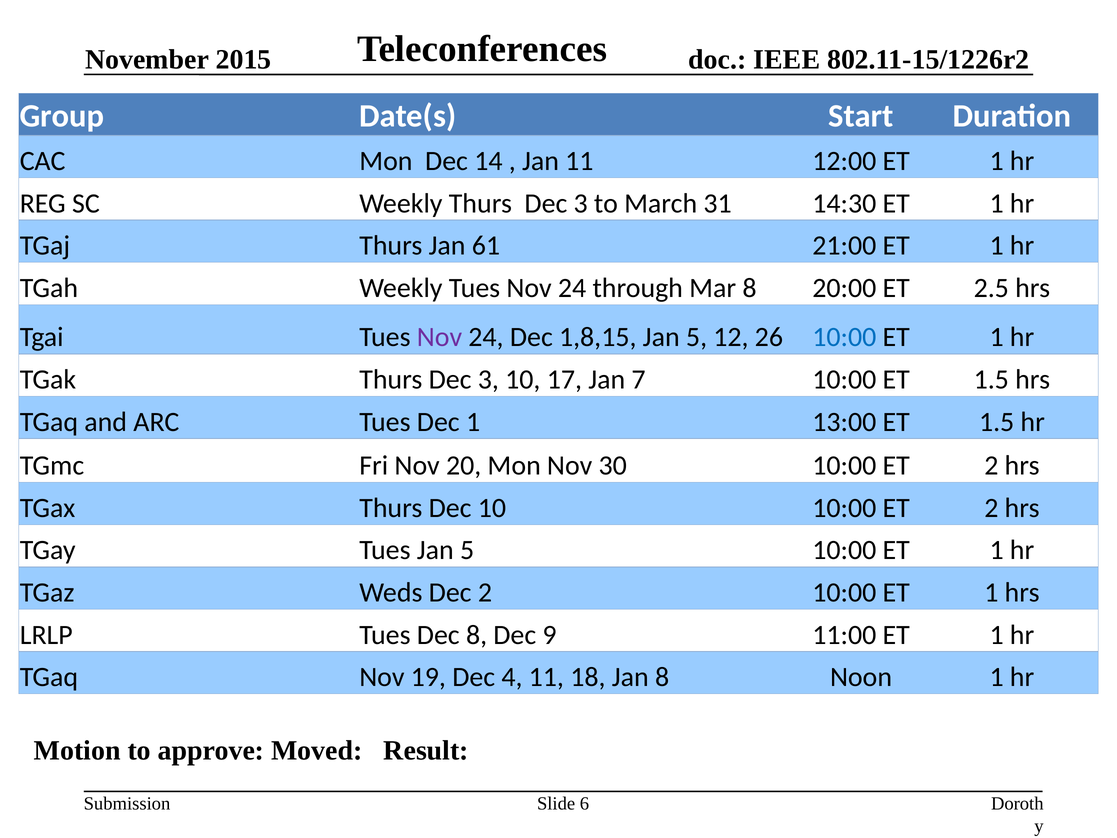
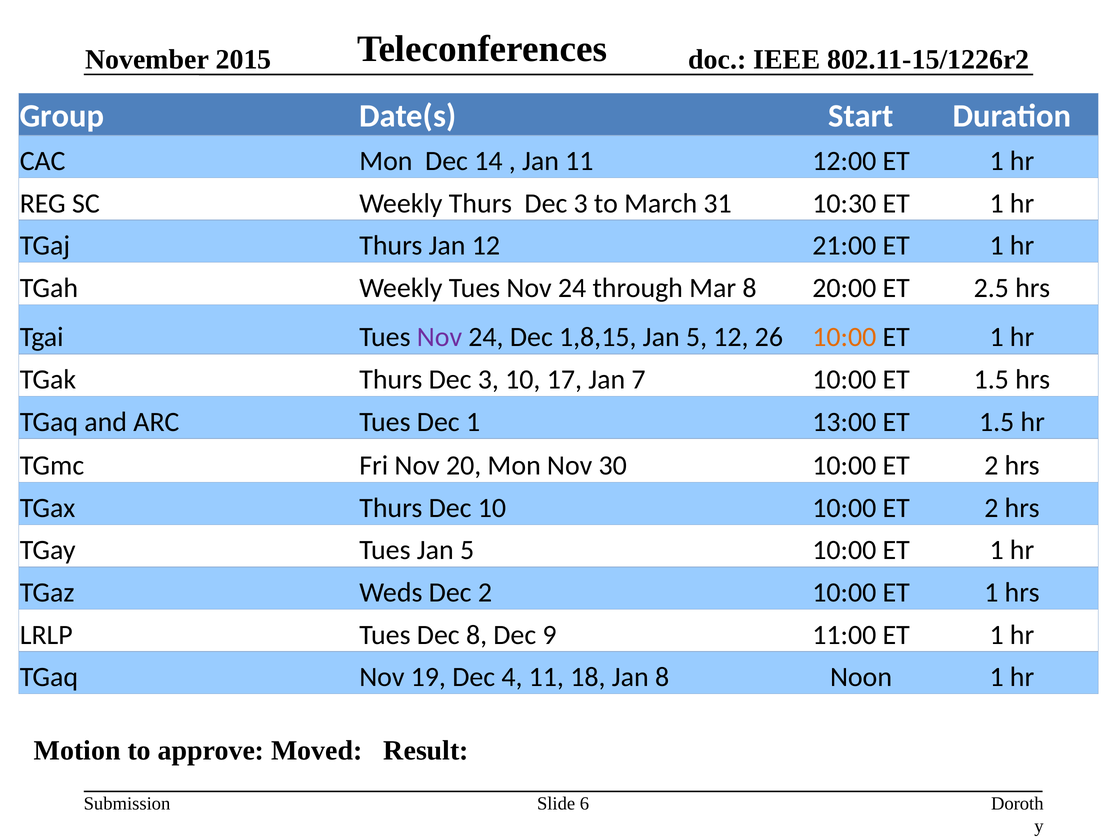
14:30: 14:30 -> 10:30
Jan 61: 61 -> 12
10:00 at (844, 337) colour: blue -> orange
